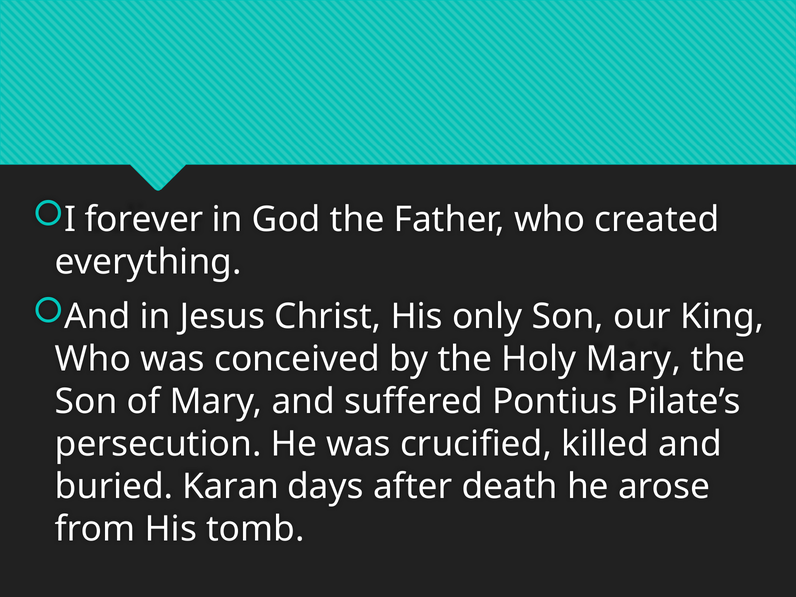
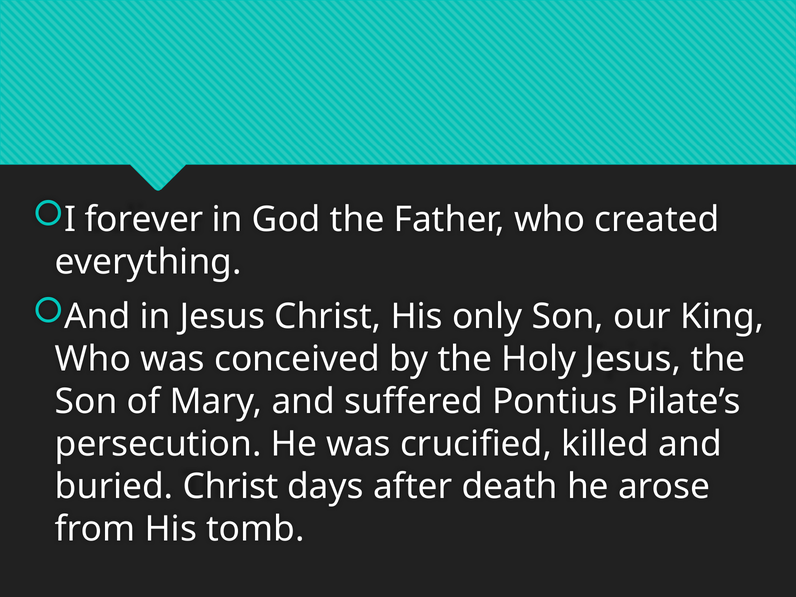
Holy Mary: Mary -> Jesus
buried Karan: Karan -> Christ
